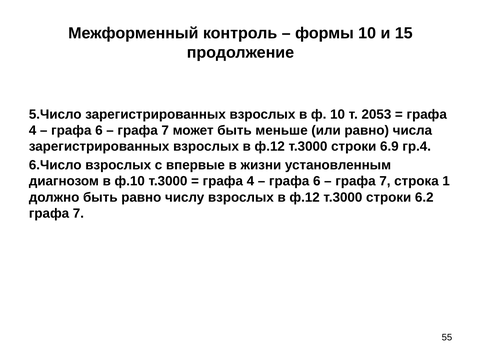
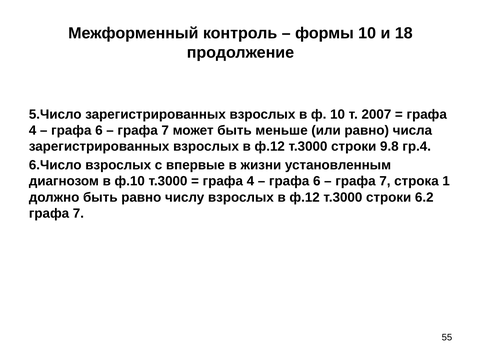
15: 15 -> 18
2053: 2053 -> 2007
6.9: 6.9 -> 9.8
